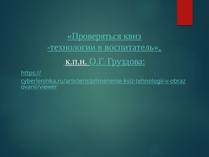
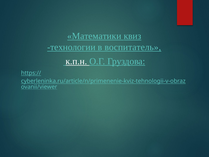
Проверяться: Проверяться -> Математики
